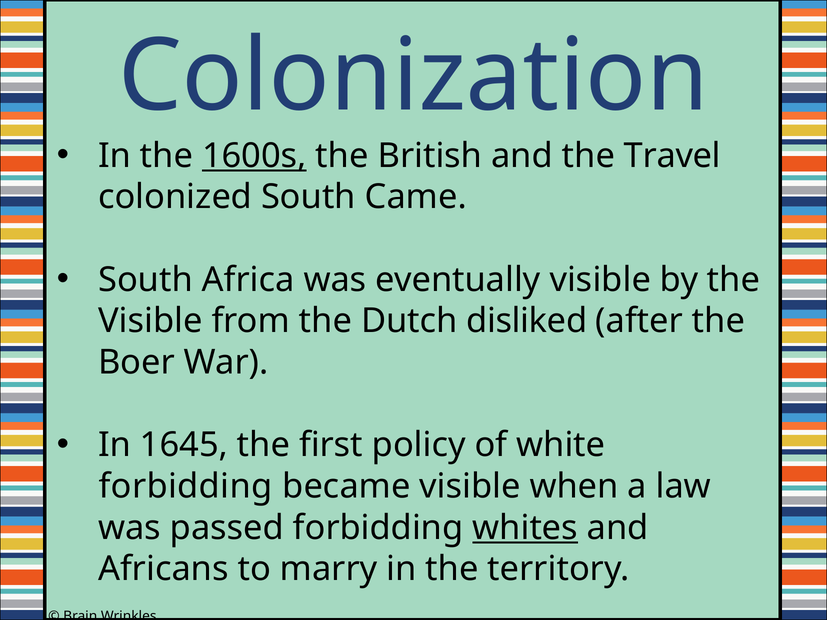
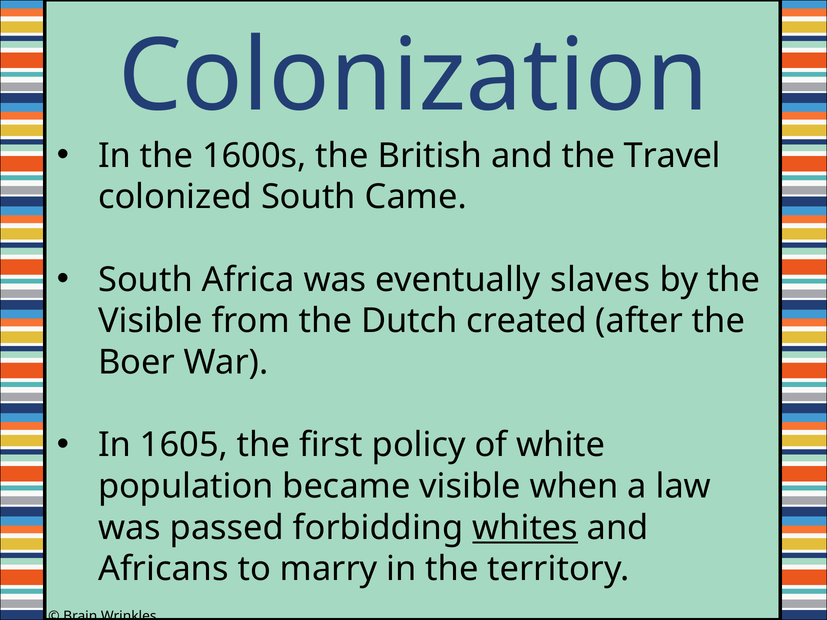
1600s underline: present -> none
eventually visible: visible -> slaves
disliked: disliked -> created
1645: 1645 -> 1605
forbidding at (186, 487): forbidding -> population
